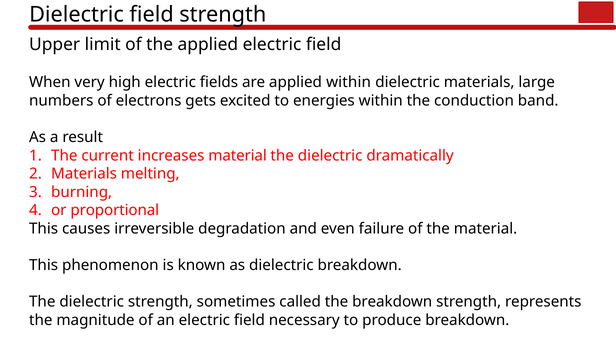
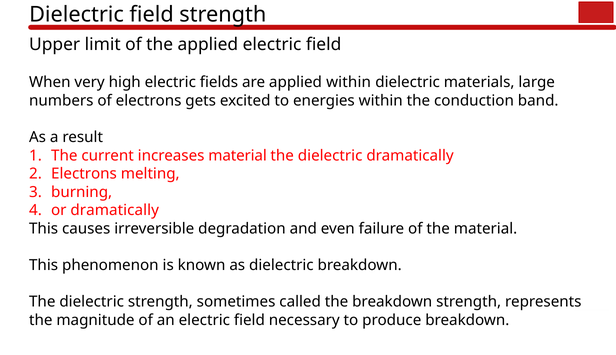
Materials at (84, 174): Materials -> Electrons
or proportional: proportional -> dramatically
